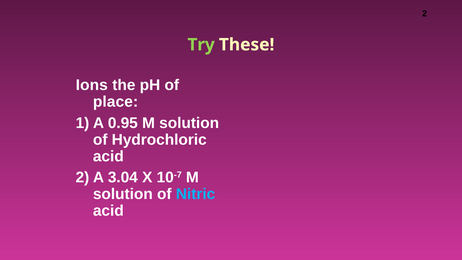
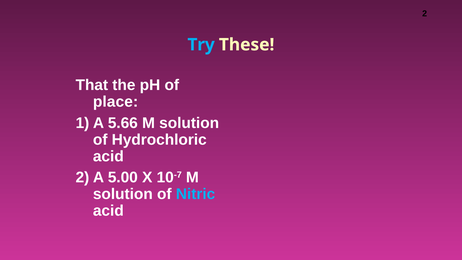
Try colour: light green -> light blue
Ions: Ions -> That
0.95: 0.95 -> 5.66
3.04: 3.04 -> 5.00
